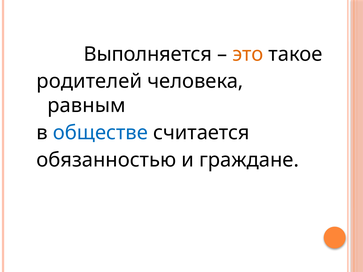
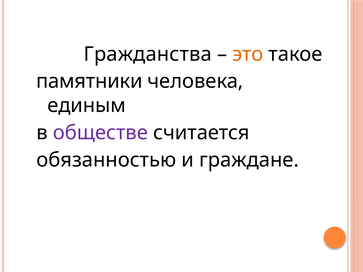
Выполняется: Выполняется -> Гражданства
родителей: родителей -> памятники
равным: равным -> единым
обществе colour: blue -> purple
